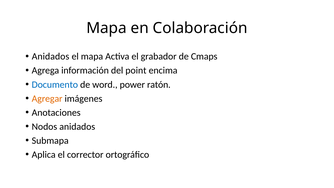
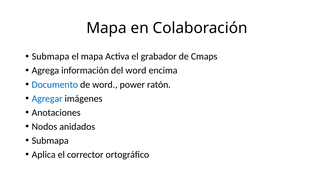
Anidados at (51, 56): Anidados -> Submapa
del point: point -> word
Agregar colour: orange -> blue
